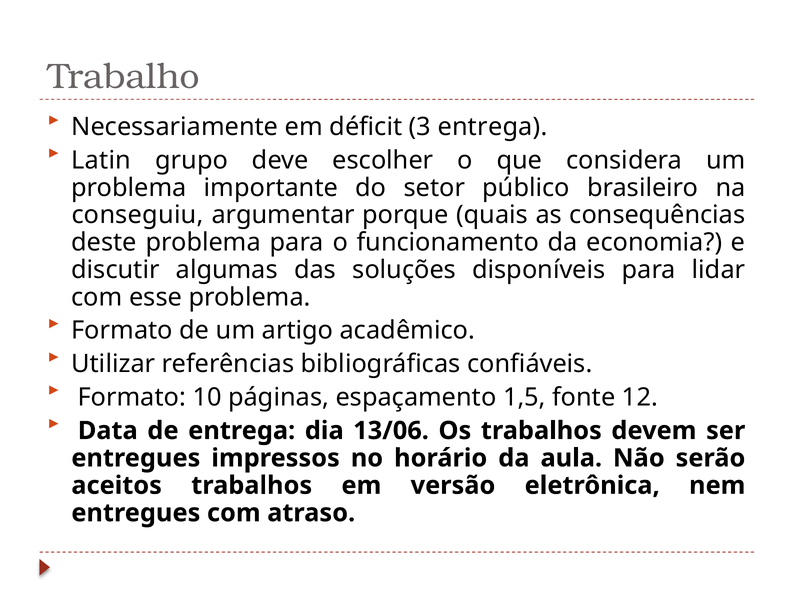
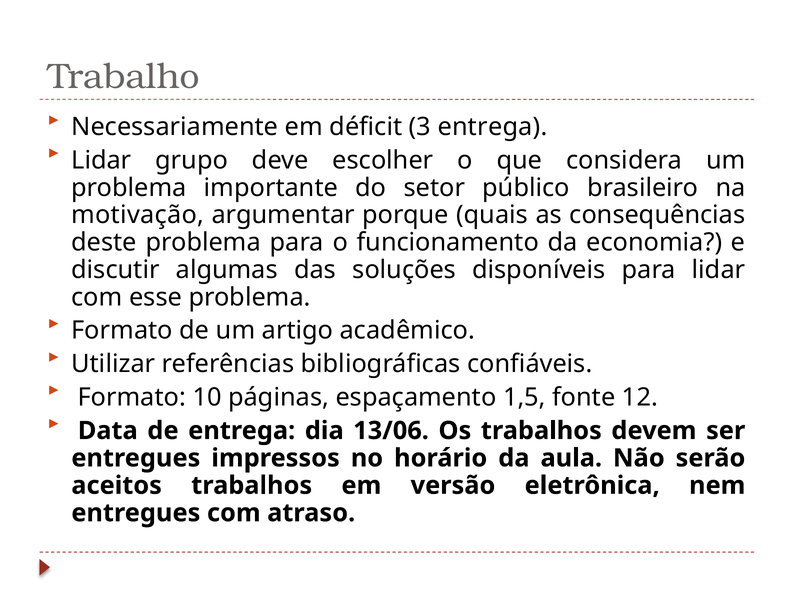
Latin at (101, 160): Latin -> Lidar
conseguiu: conseguiu -> motivação
